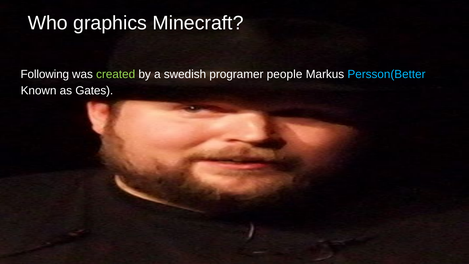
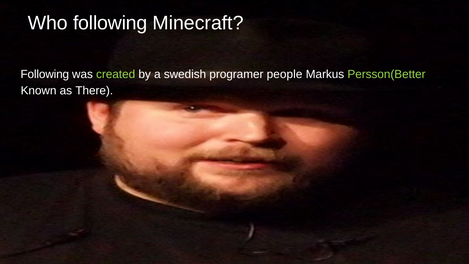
Who graphics: graphics -> following
Persson(Better colour: light blue -> light green
Gates: Gates -> There
